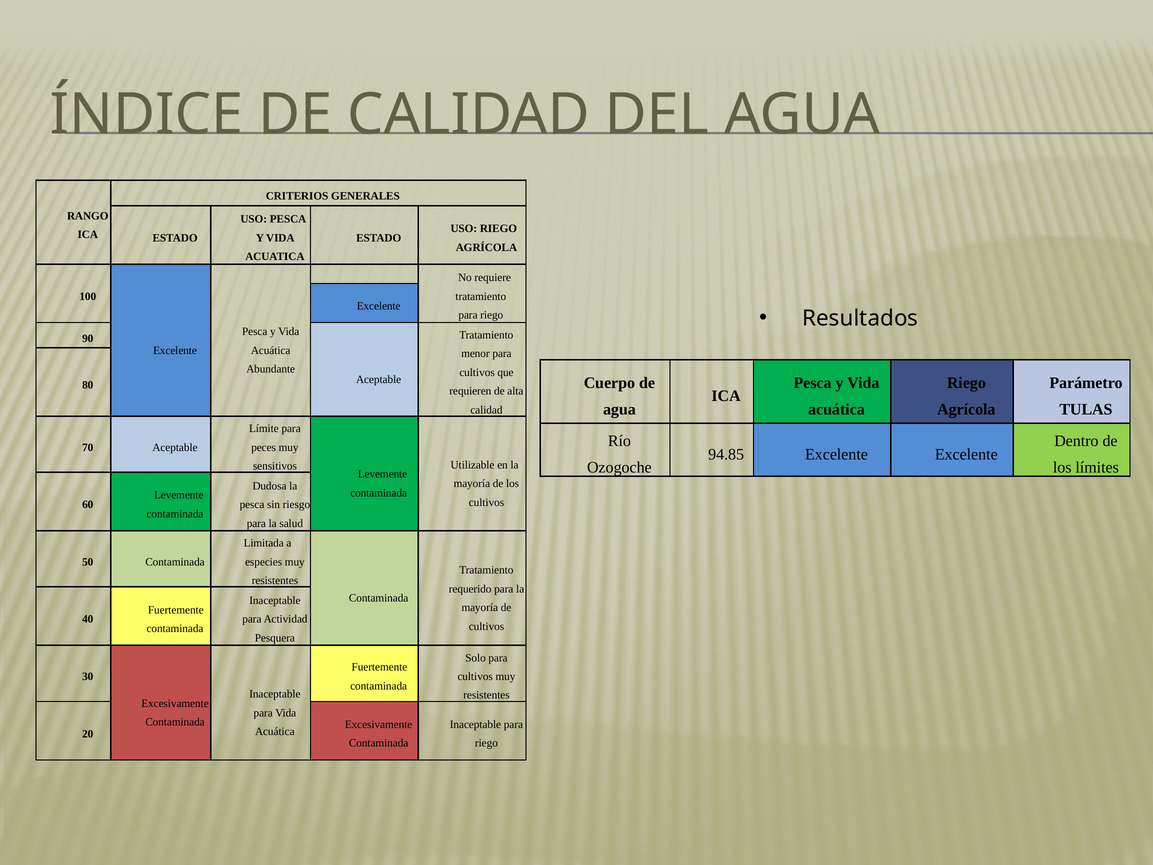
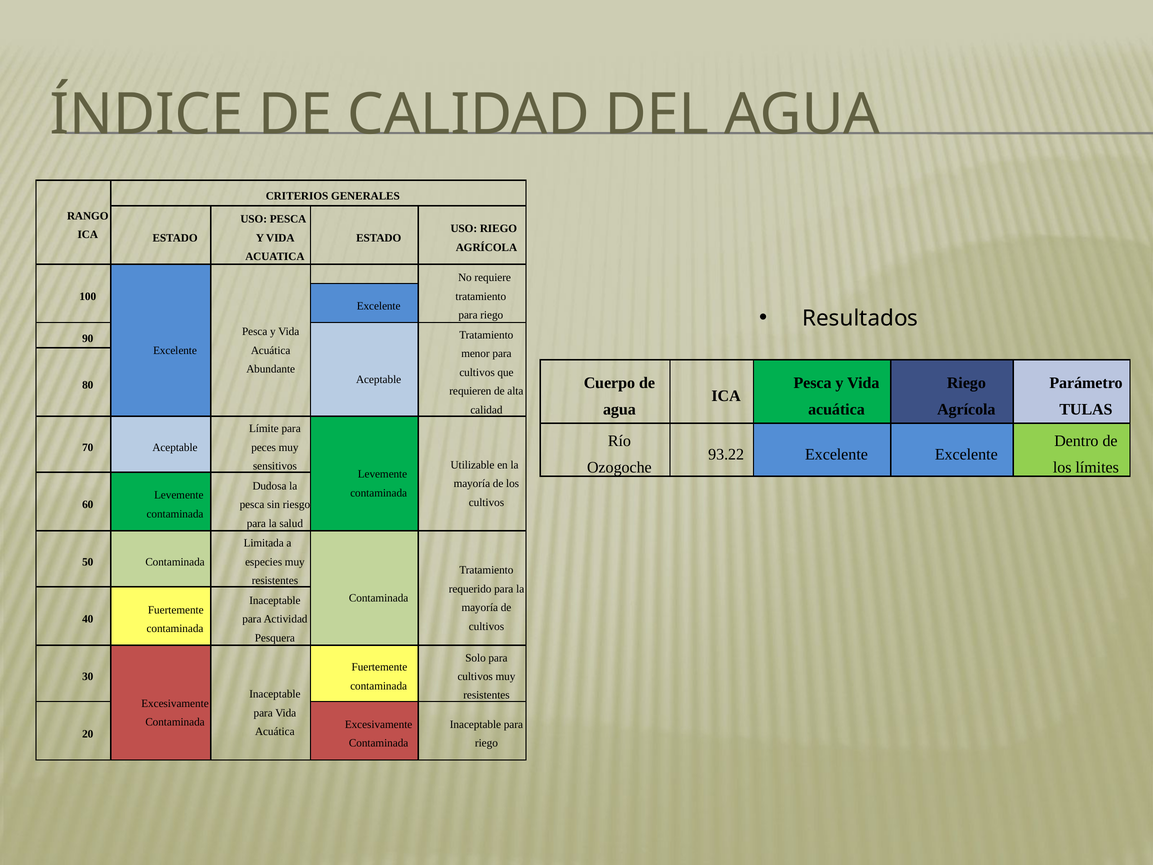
94.85: 94.85 -> 93.22
